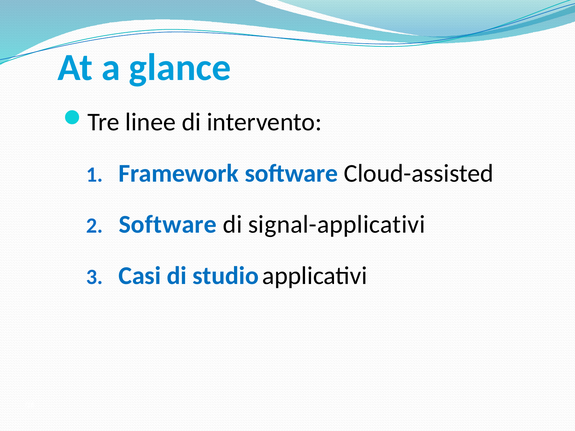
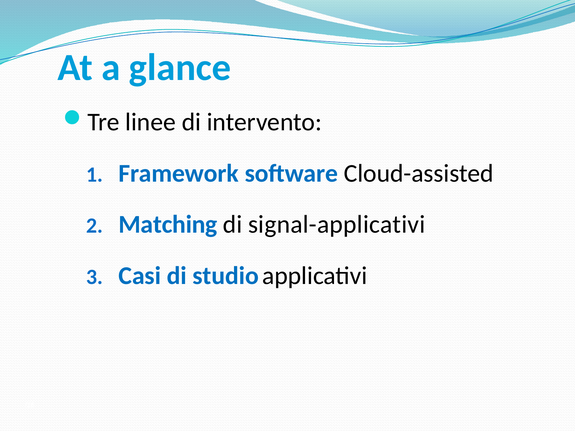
Software at (168, 225): Software -> Matching
